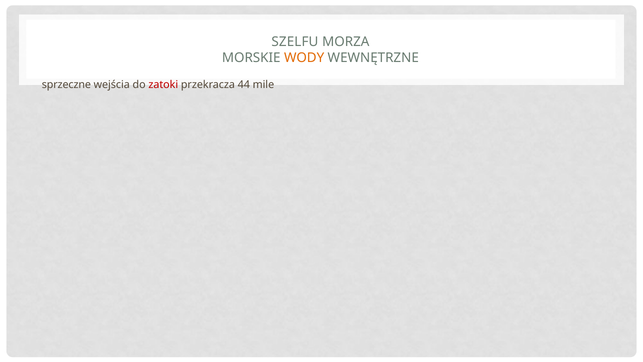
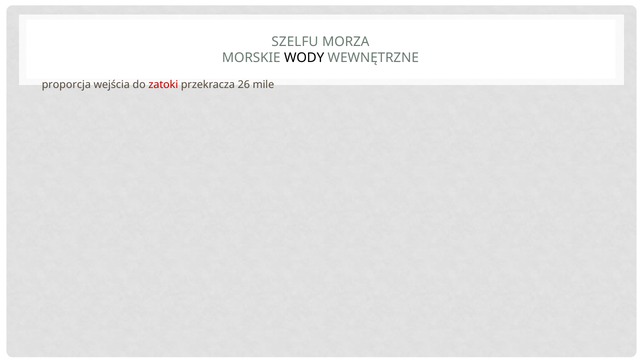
WODY colour: orange -> black
sprzeczne: sprzeczne -> proporcja
44: 44 -> 26
